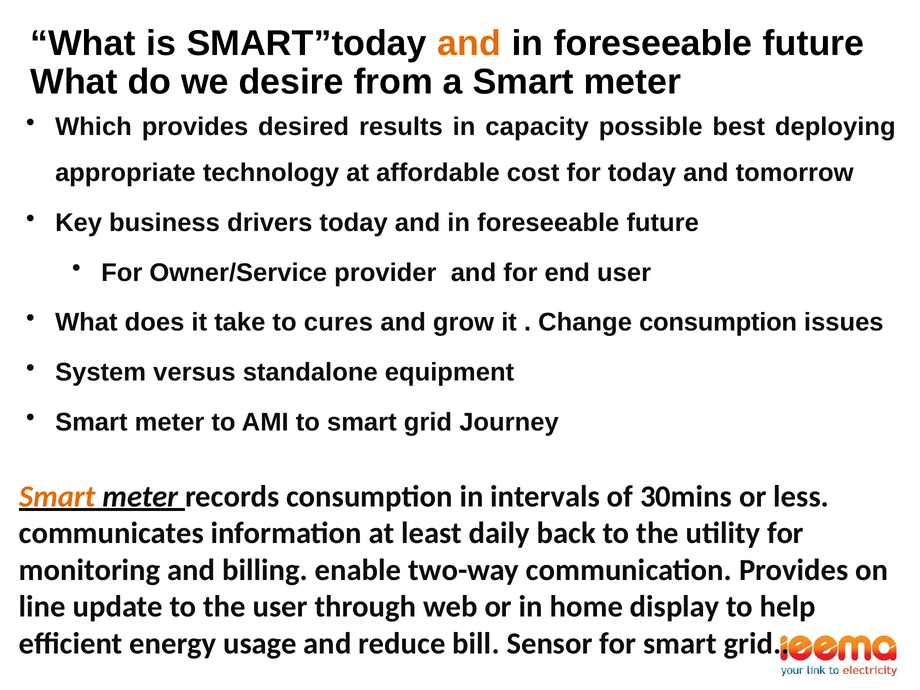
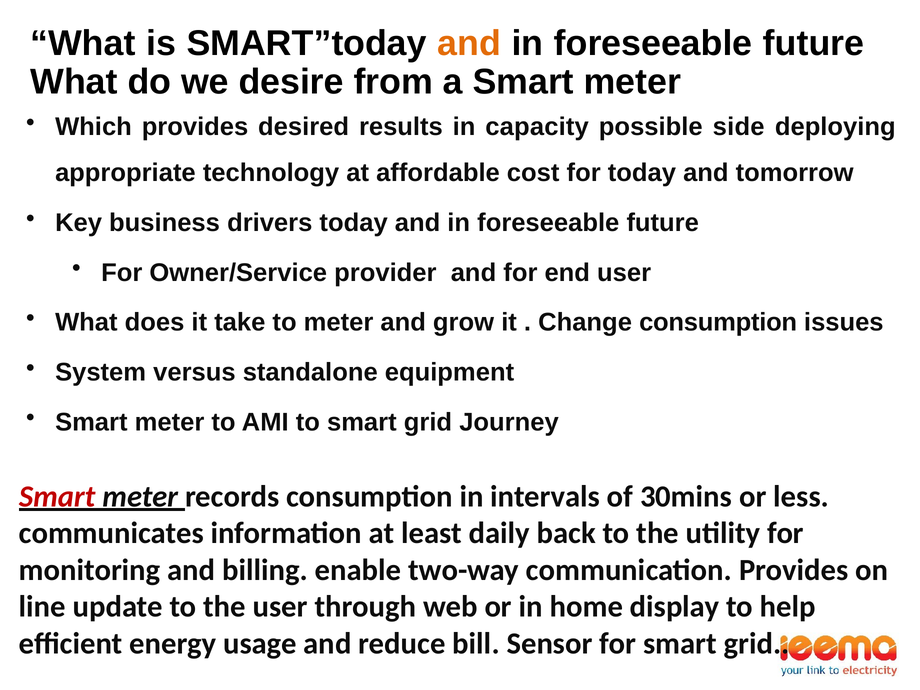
best: best -> side
to cures: cures -> meter
Smart at (57, 496) colour: orange -> red
